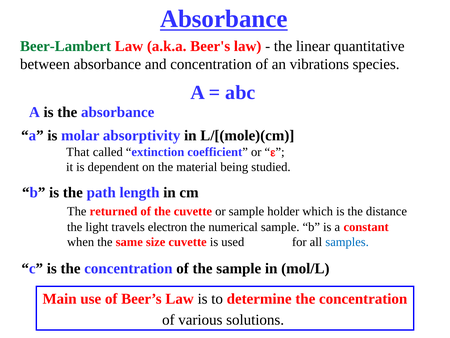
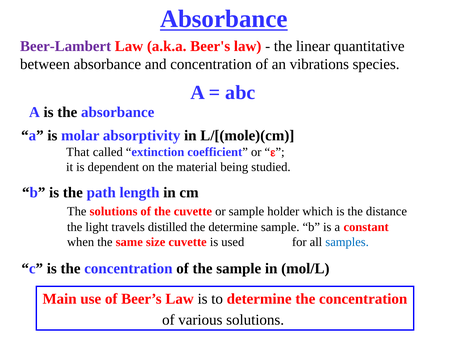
Beer-Lambert colour: green -> purple
The returned: returned -> solutions
electron: electron -> distilled
the numerical: numerical -> determine
